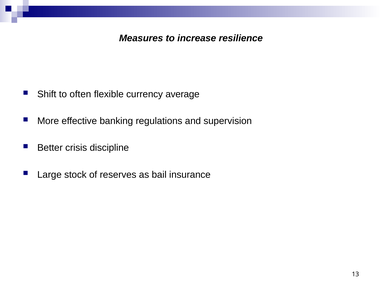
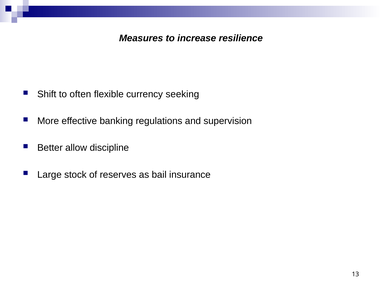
average: average -> seeking
crisis: crisis -> allow
